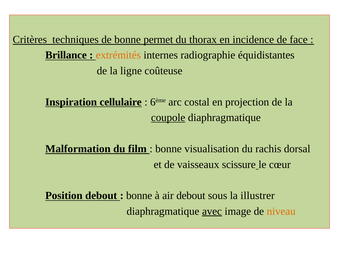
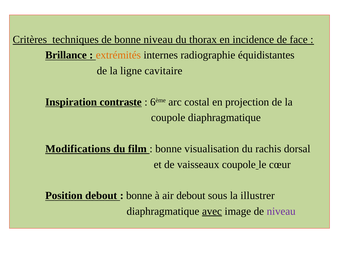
bonne permet: permet -> niveau
coûteuse: coûteuse -> cavitaire
cellulaire: cellulaire -> contraste
coupole at (168, 118) underline: present -> none
Malformation: Malformation -> Modifications
vaisseaux scissure: scissure -> coupole
niveau at (281, 211) colour: orange -> purple
